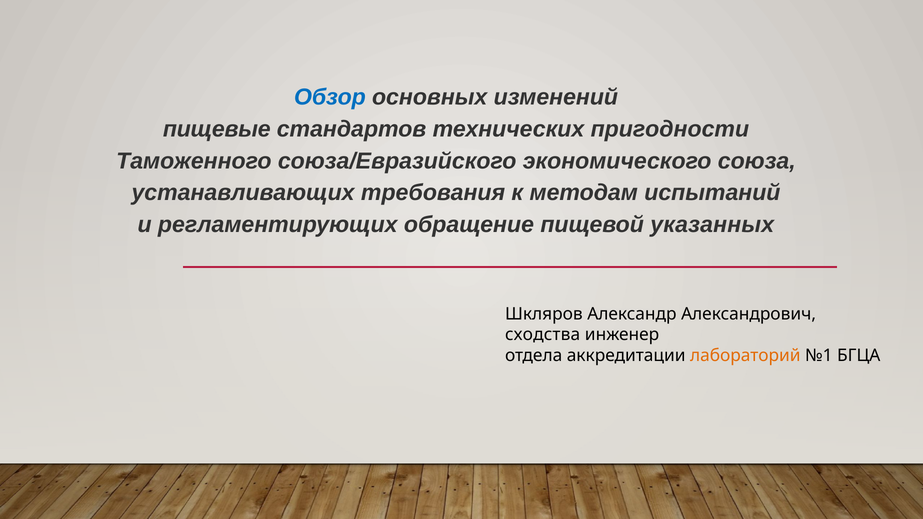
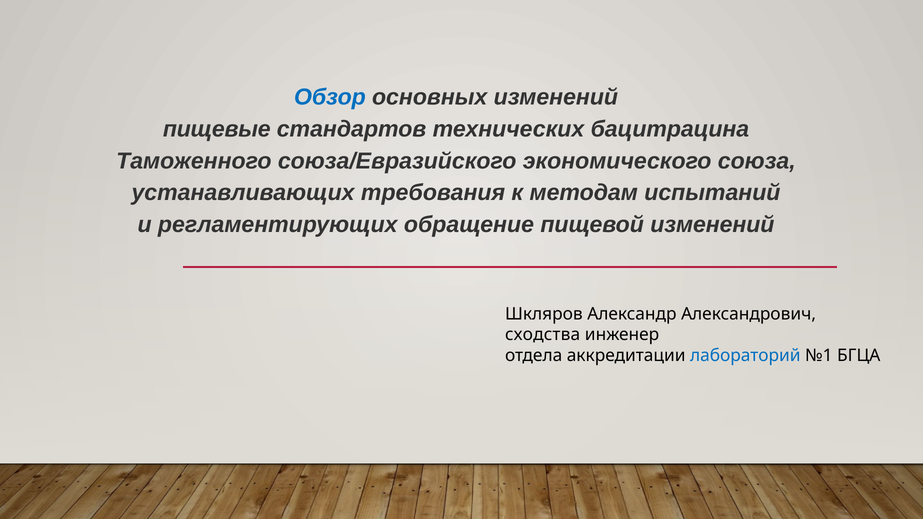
пригодности: пригодности -> бацитрацина
пищевой указанных: указанных -> изменений
лабораторий colour: orange -> blue
